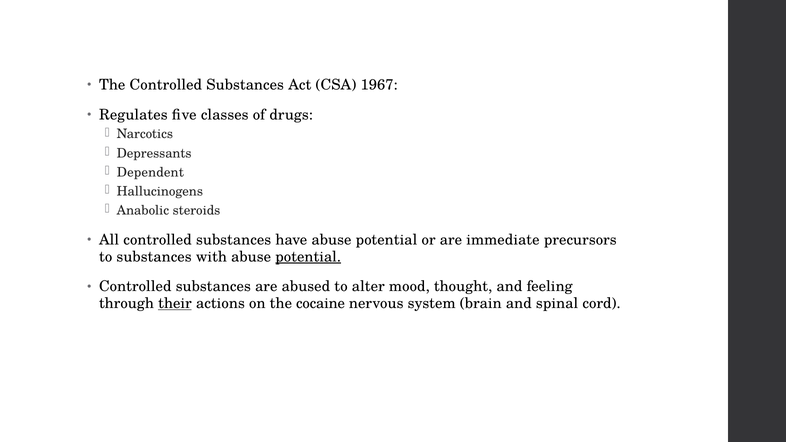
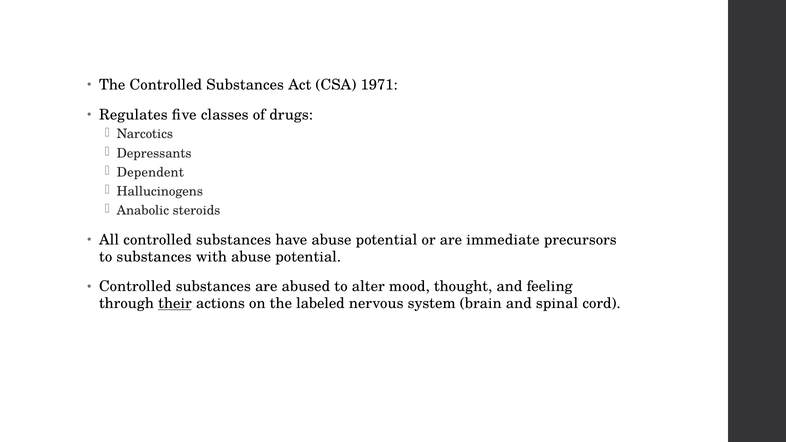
1967: 1967 -> 1971
potential at (308, 257) underline: present -> none
cocaine: cocaine -> labeled
